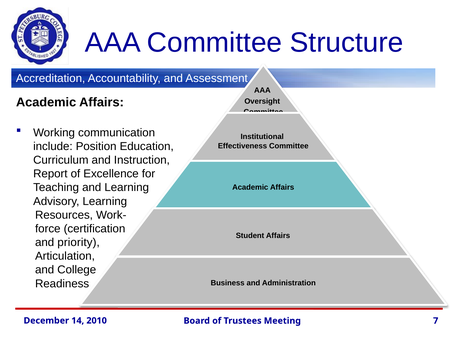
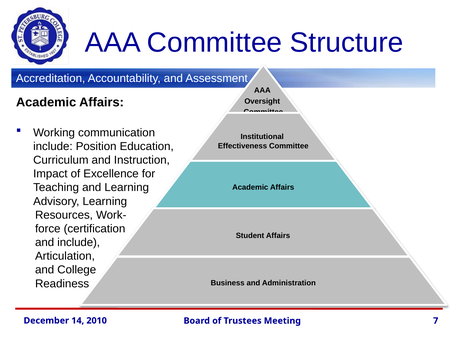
Report: Report -> Impact
and priority: priority -> include
